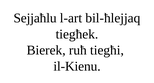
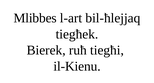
Sejjaħlu: Sejjaħlu -> Mlibbes
